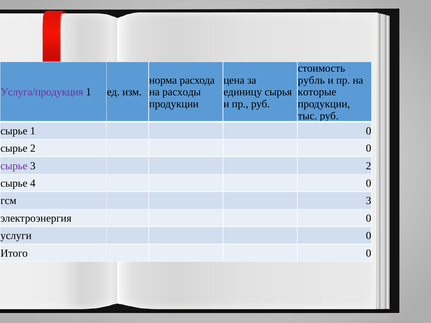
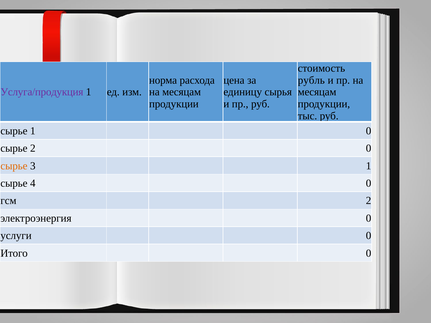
расходы at (182, 92): расходы -> месяцам
которые at (317, 92): которые -> месяцам
сырье at (14, 166) colour: purple -> orange
3 2: 2 -> 1
гсм 3: 3 -> 2
